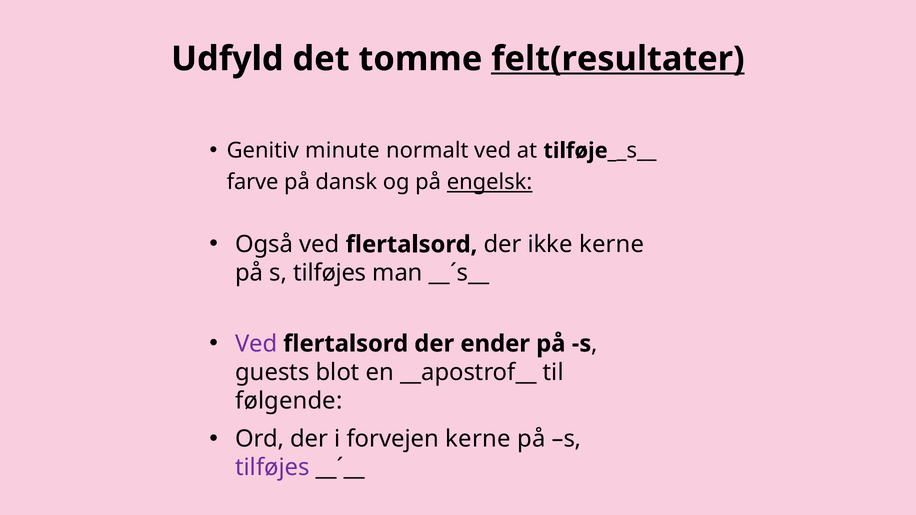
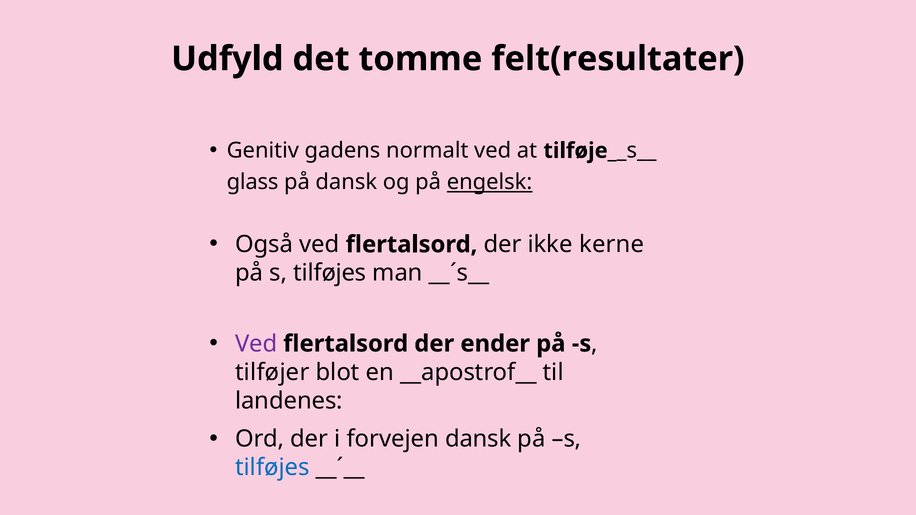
felt(resultater underline: present -> none
minute: minute -> gadens
farve: farve -> glass
guests: guests -> tilføjer
følgende: følgende -> landenes
forvejen kerne: kerne -> dansk
tilføjes at (272, 468) colour: purple -> blue
